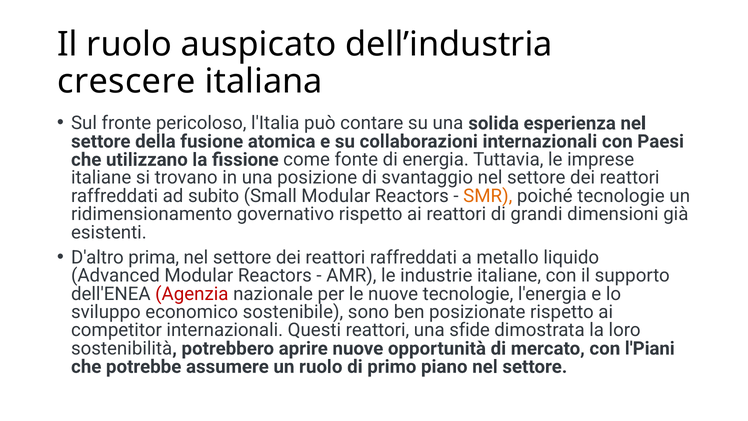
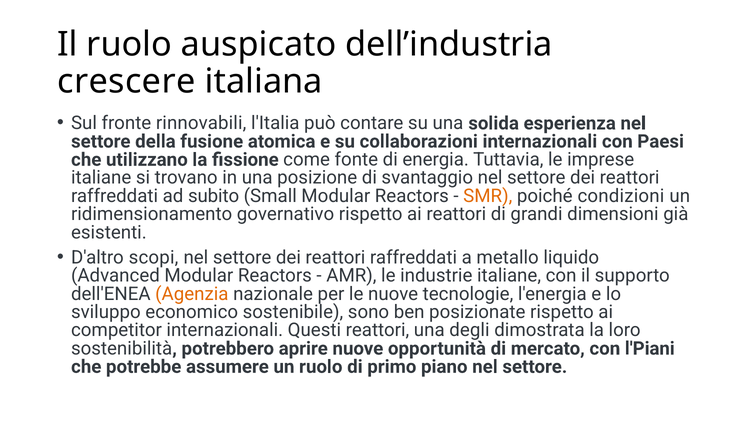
pericoloso: pericoloso -> rinnovabili
poiché tecnologie: tecnologie -> condizioni
prima: prima -> scopi
Agenzia colour: red -> orange
sfide: sfide -> degli
